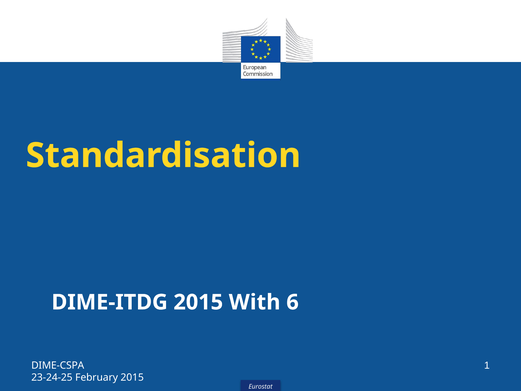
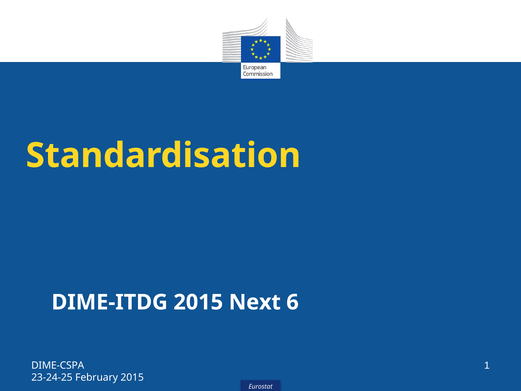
With: With -> Next
